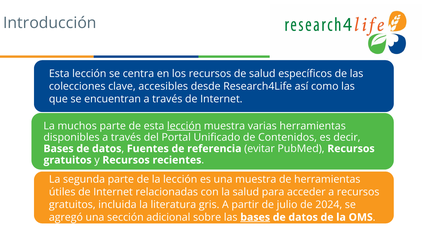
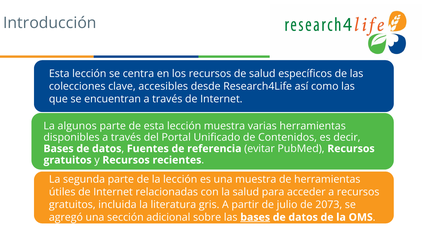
muchos: muchos -> algunos
lección at (184, 126) underline: present -> none
2024: 2024 -> 2073
